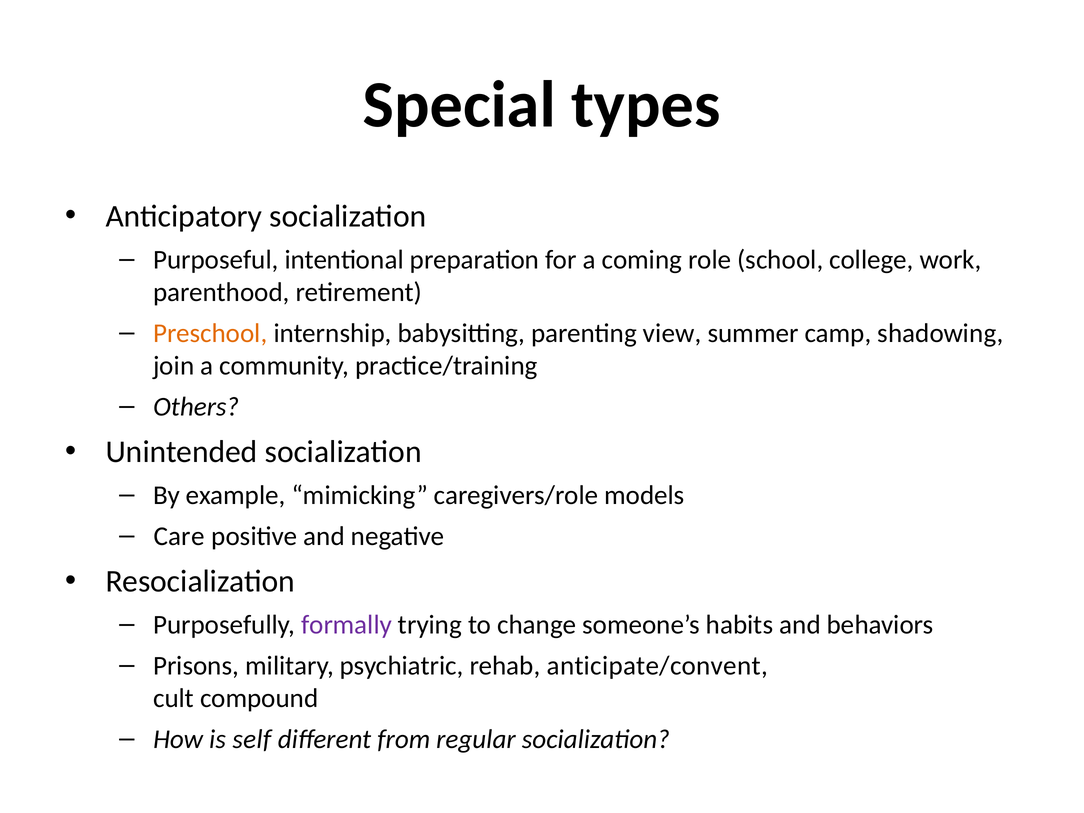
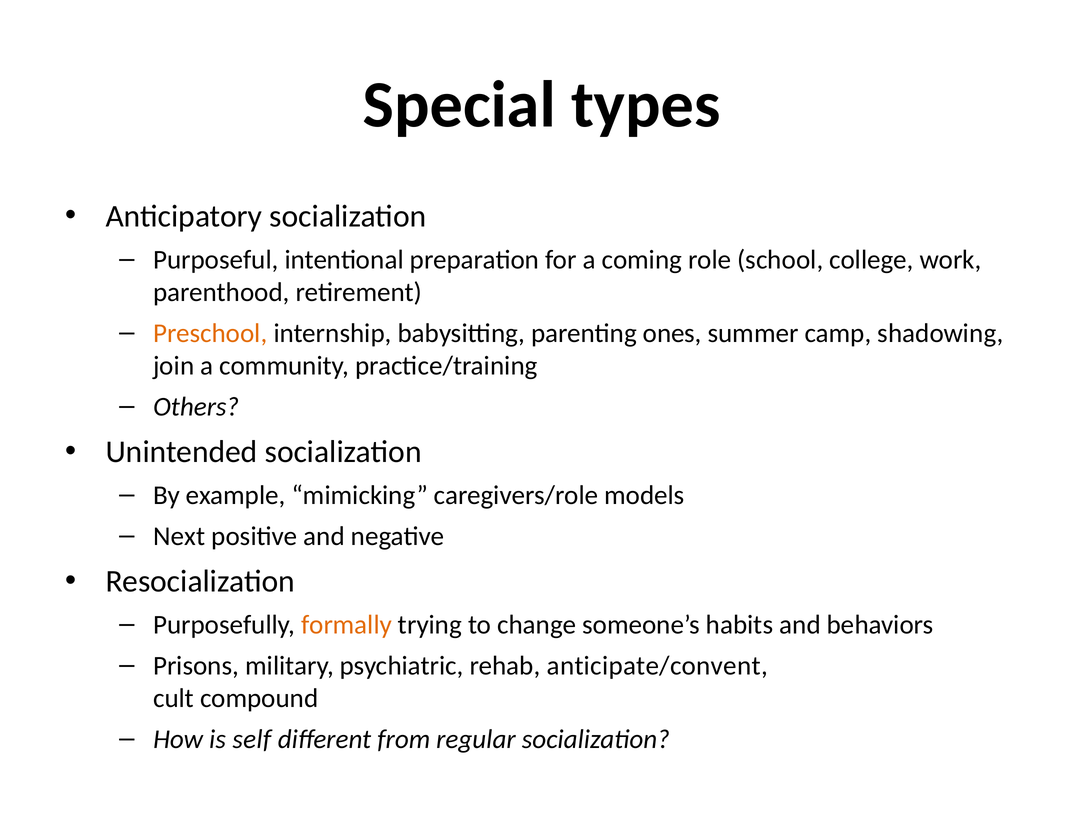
view: view -> ones
Care: Care -> Next
formally colour: purple -> orange
